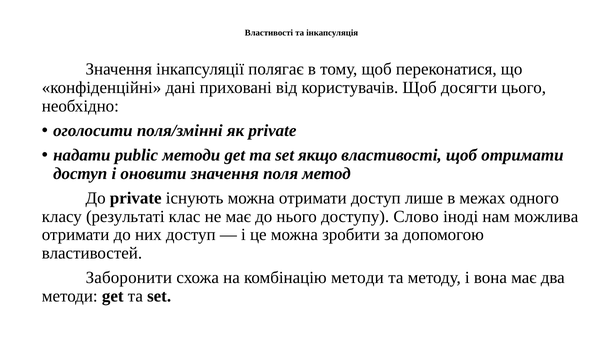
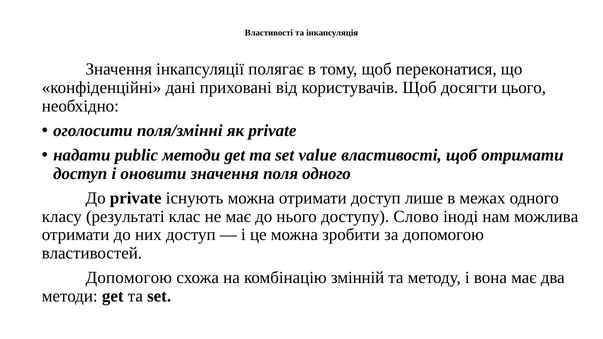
якщо: якщо -> value
поля метод: метод -> одного
Заборонити at (129, 278): Заборонити -> Допомогою
комбінацію методи: методи -> змінній
